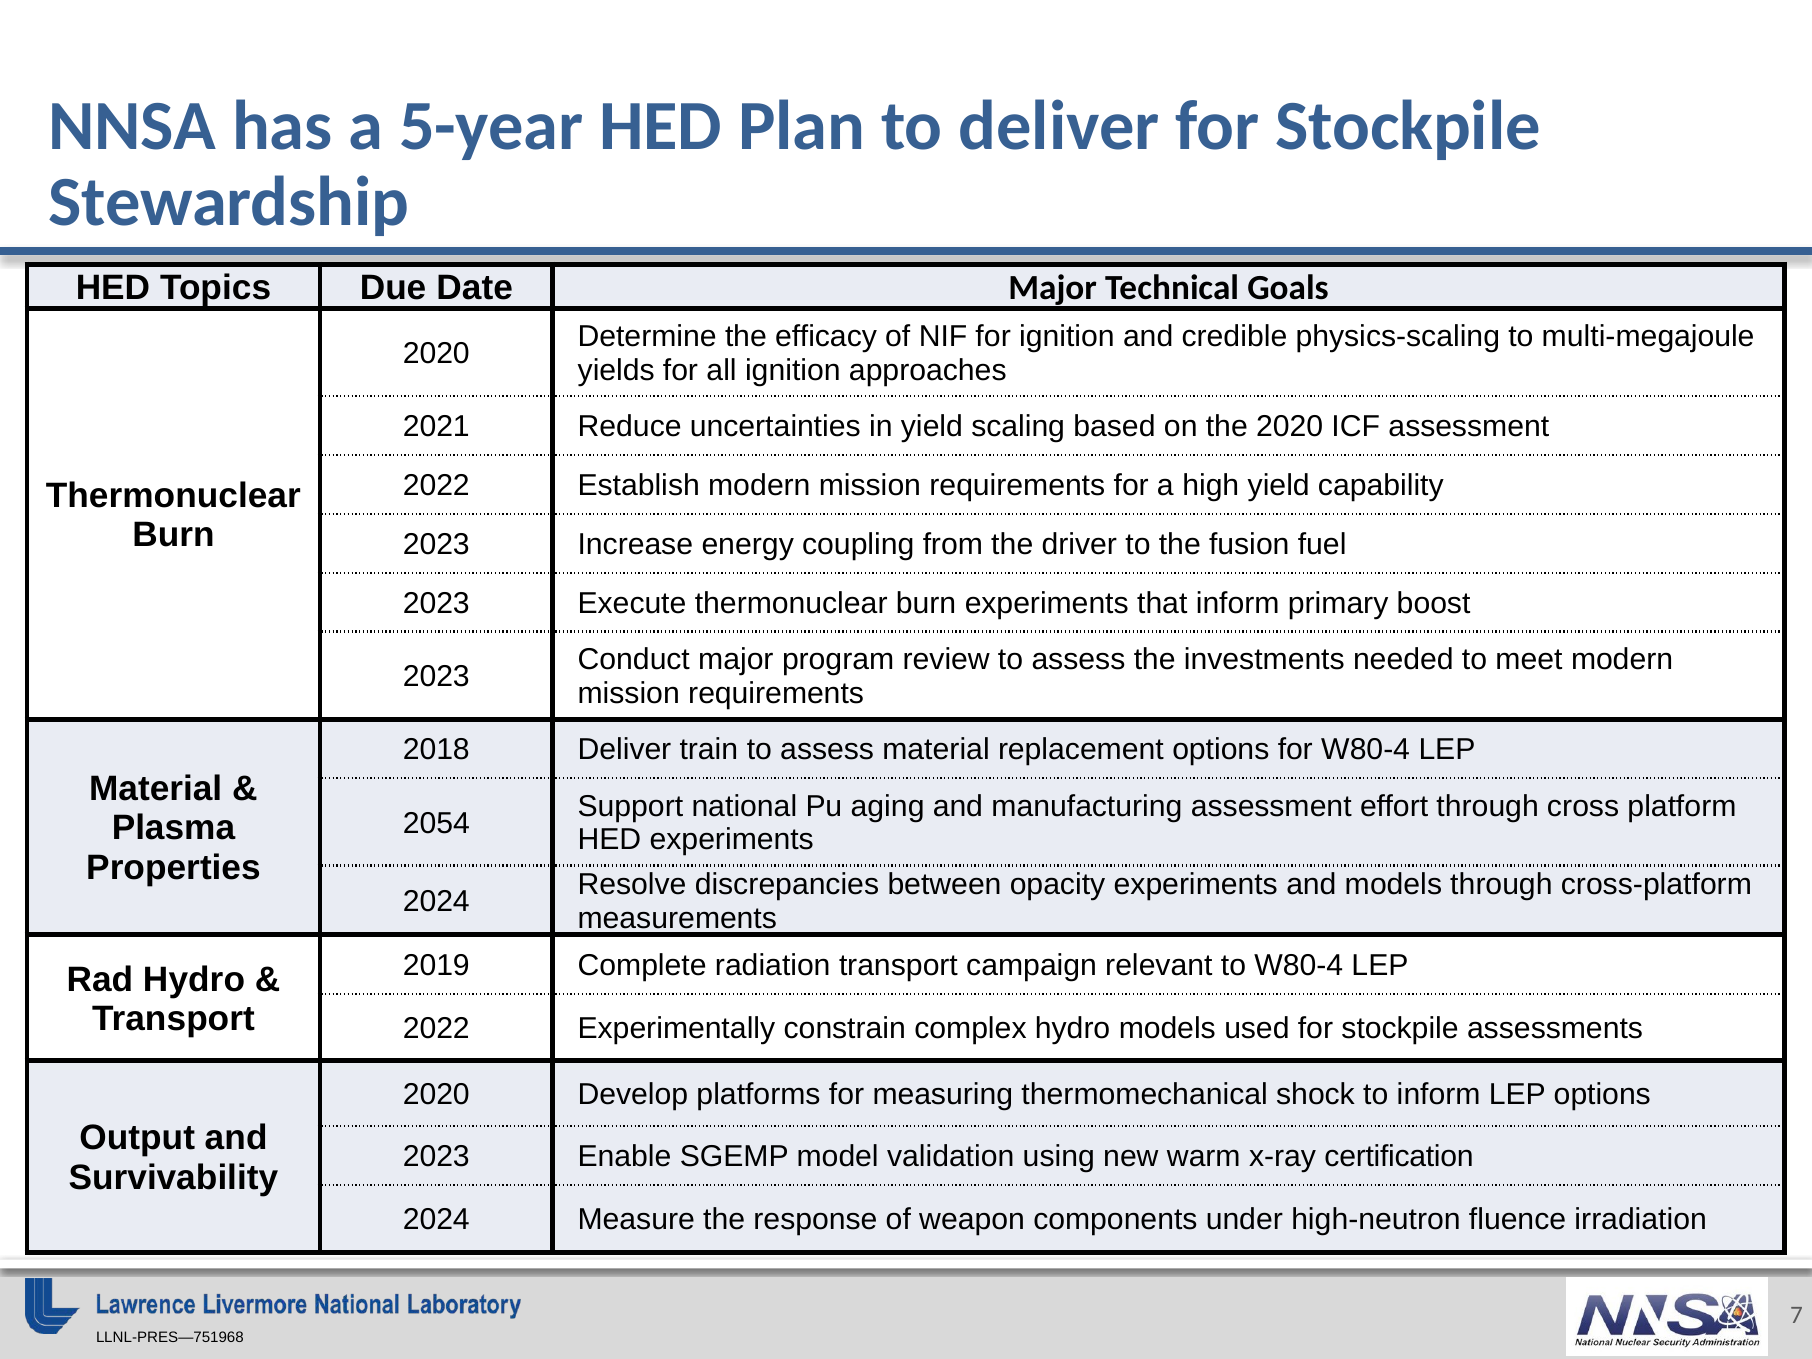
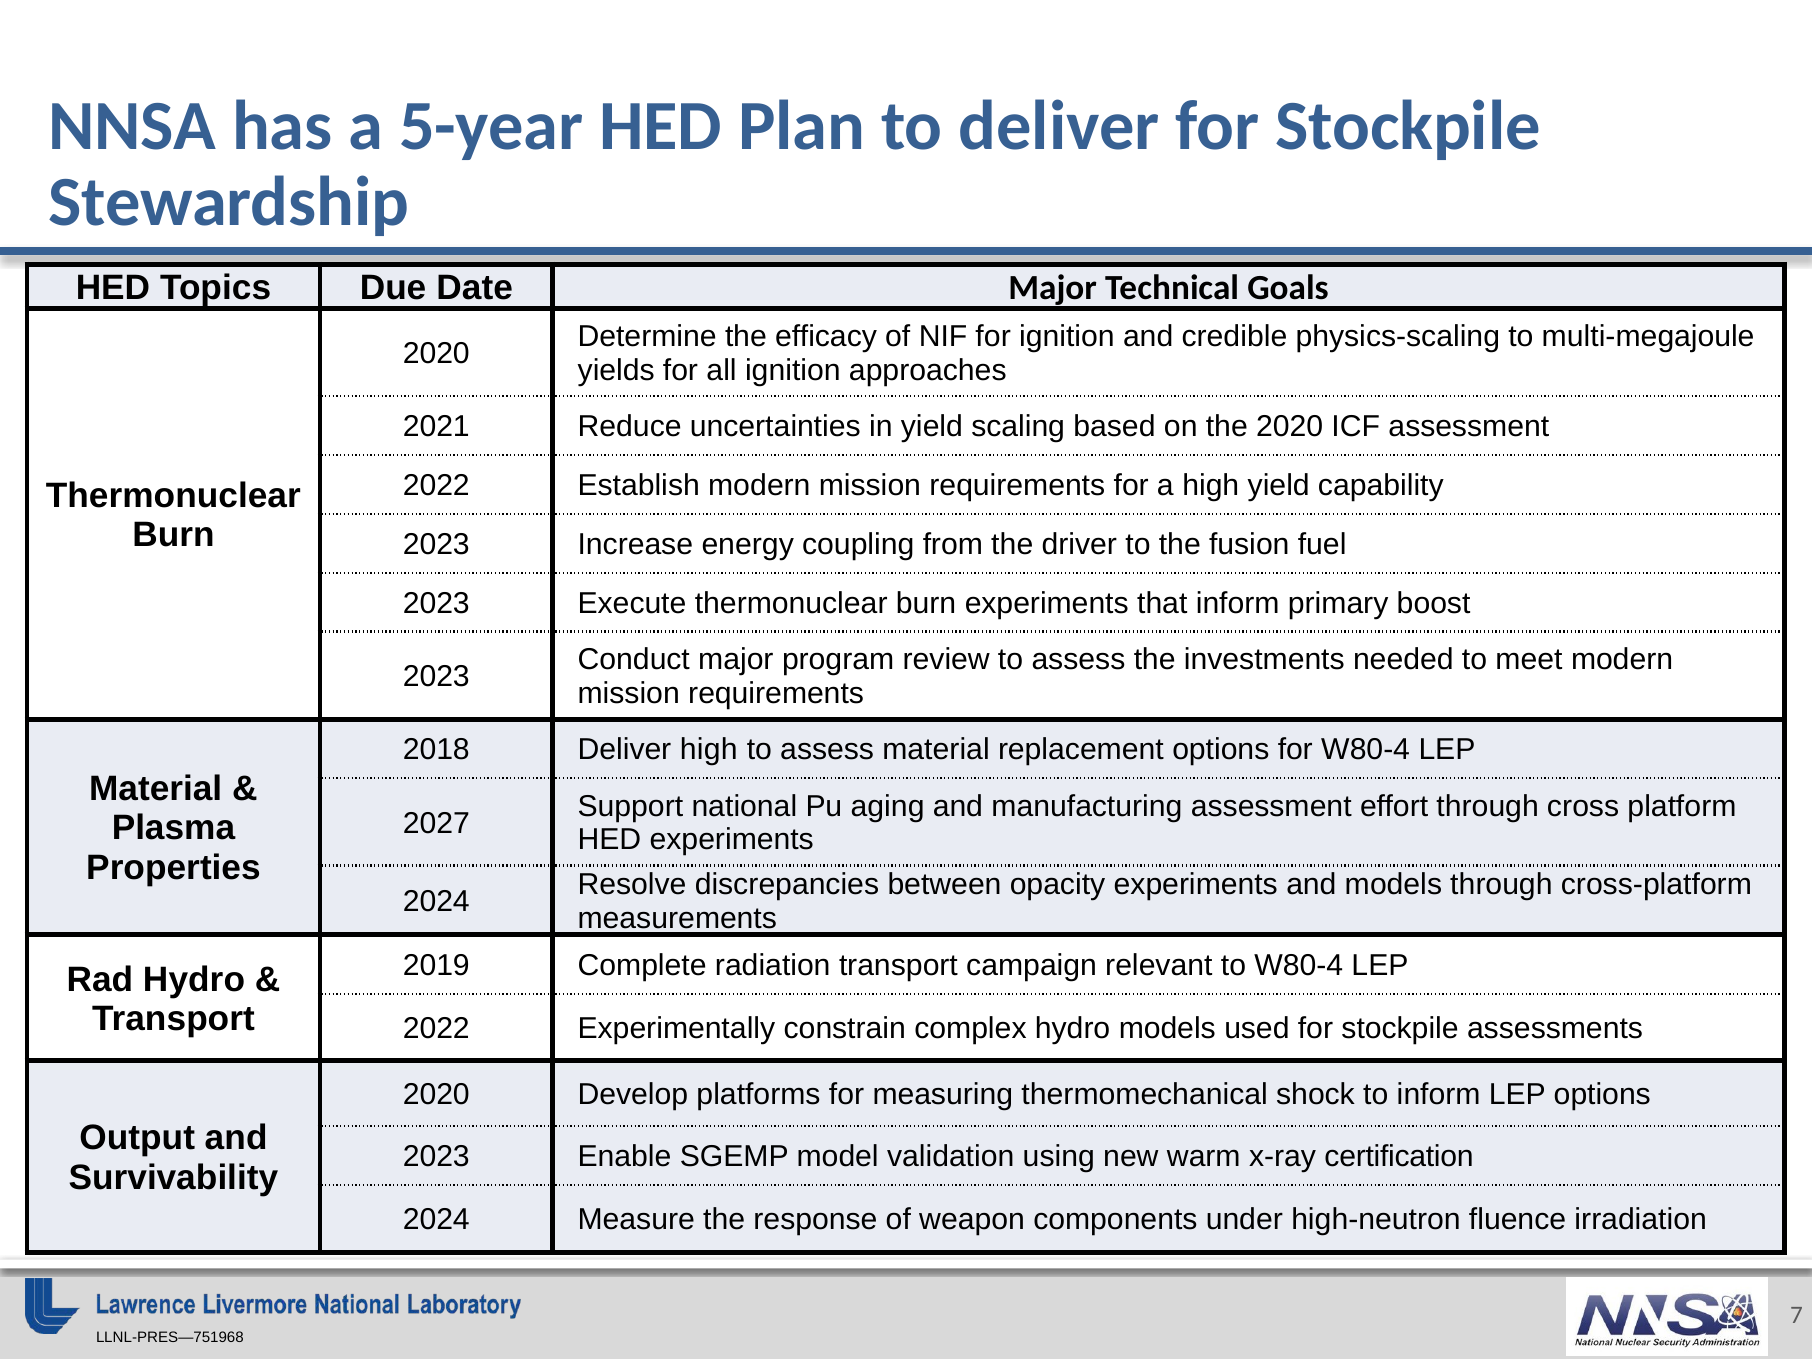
Deliver train: train -> high
2054: 2054 -> 2027
